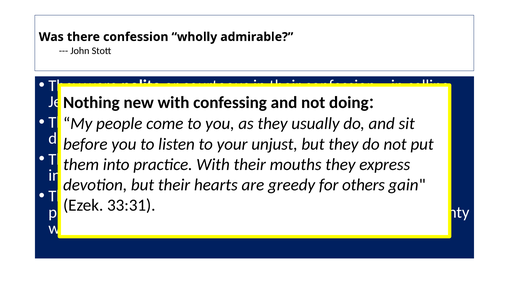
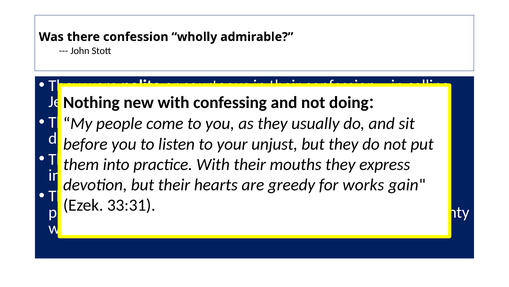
for others: others -> works
